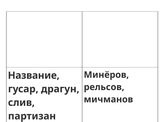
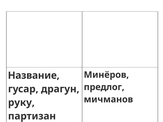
рельсов at (104, 87): рельсов -> предлог
слив: слив -> руку
